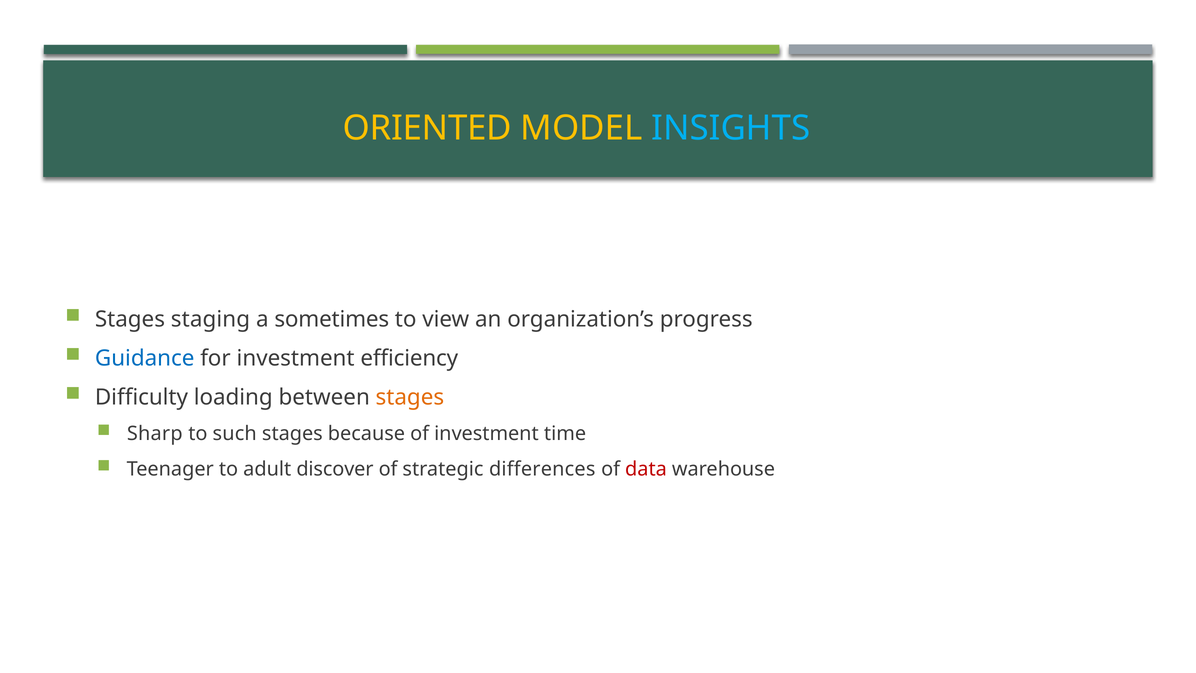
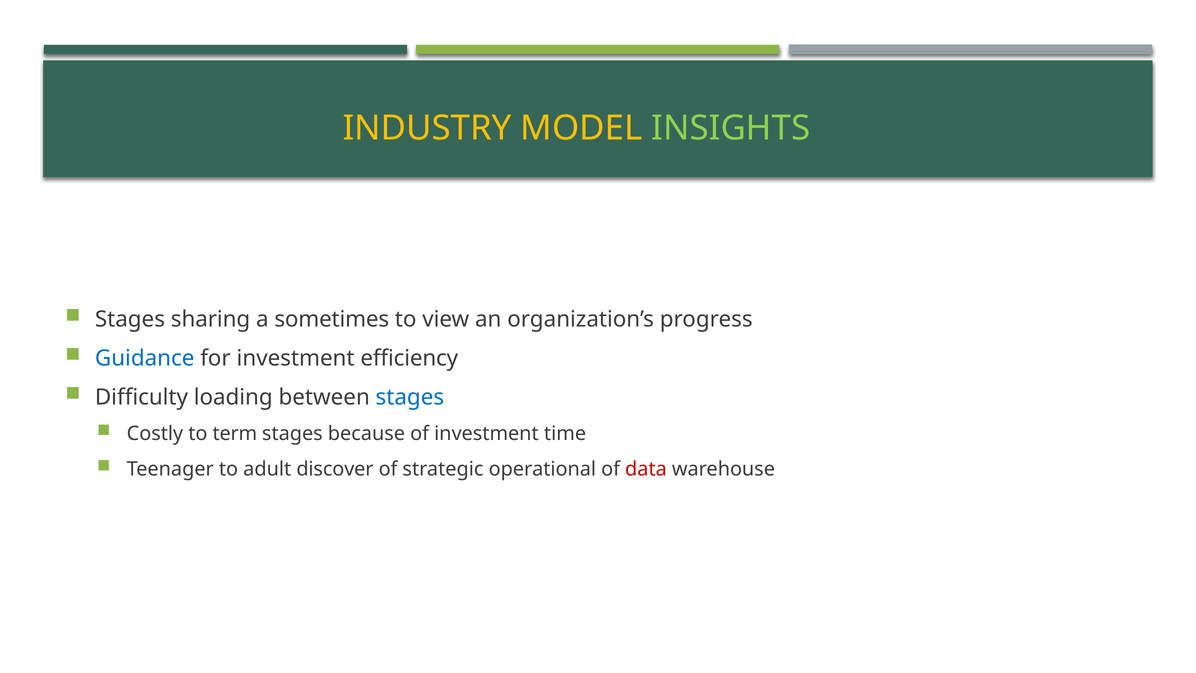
ORIENTED: ORIENTED -> INDUSTRY
INSIGHTS colour: light blue -> light green
staging: staging -> sharing
stages at (410, 397) colour: orange -> blue
Sharp: Sharp -> Costly
such: such -> term
differences: differences -> operational
